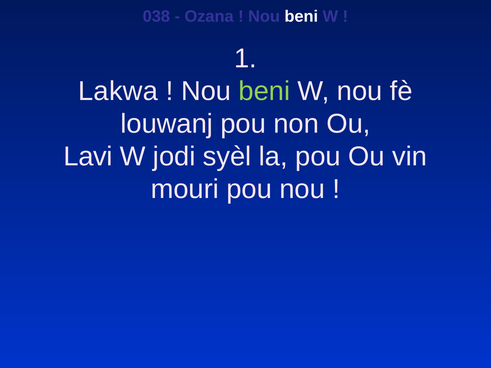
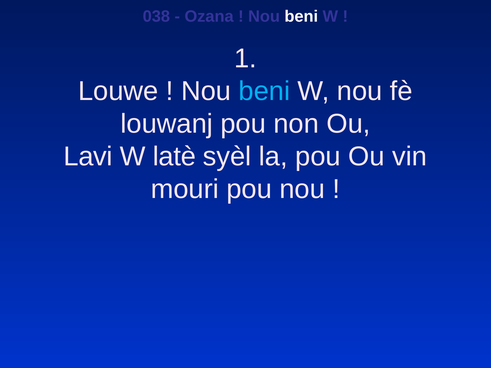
Lakwa: Lakwa -> Louwe
beni at (264, 91) colour: light green -> light blue
jodi: jodi -> latè
